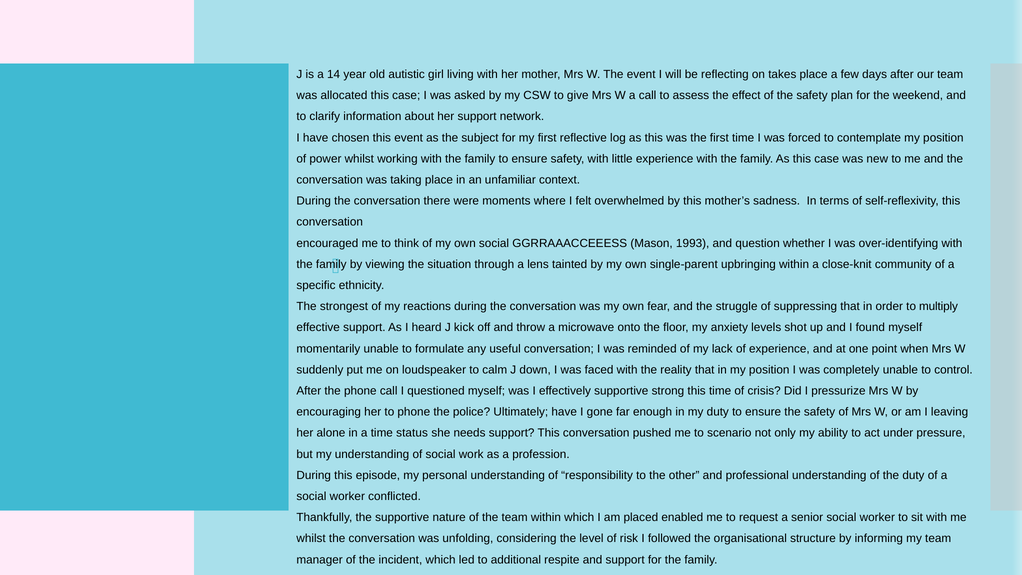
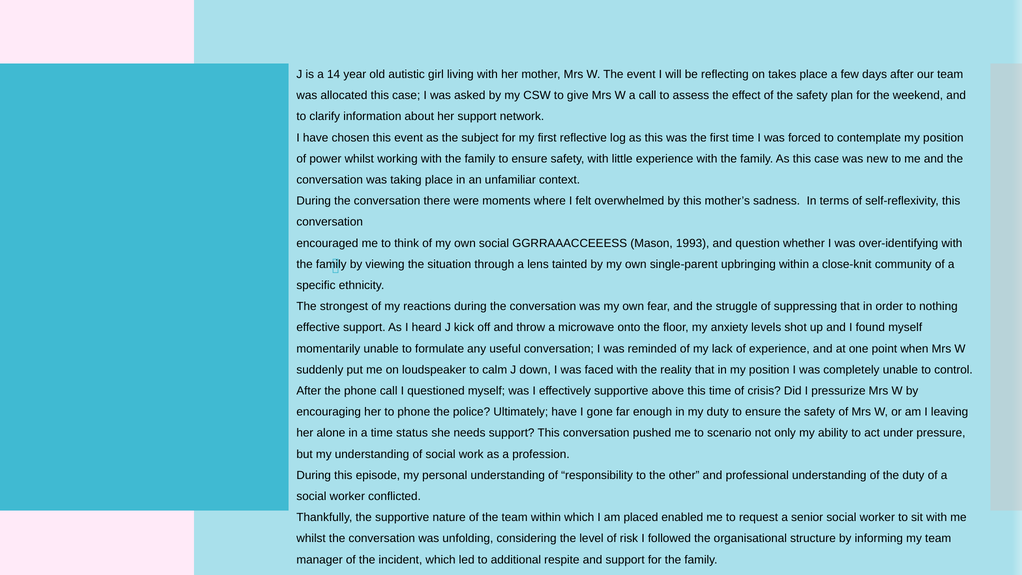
multiply: multiply -> nothing
strong: strong -> above
